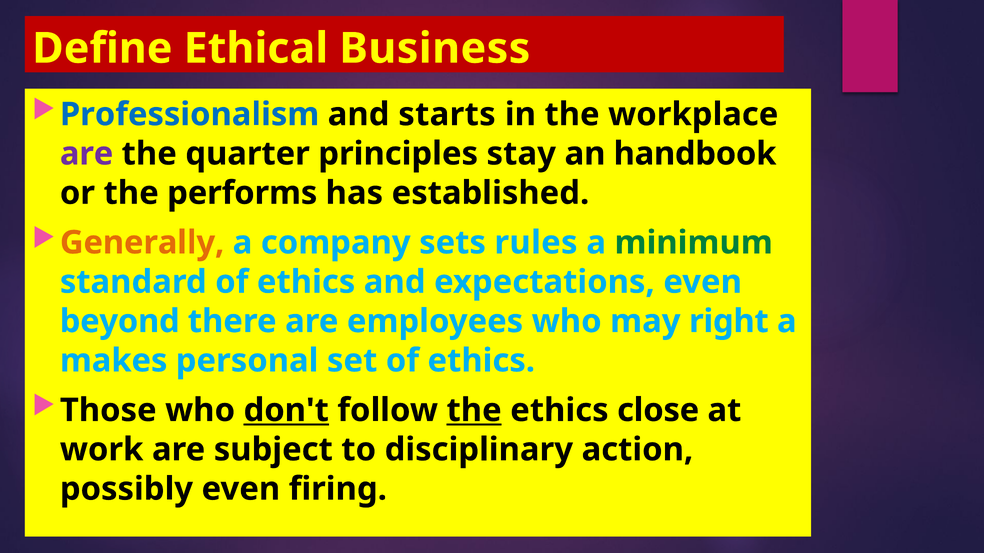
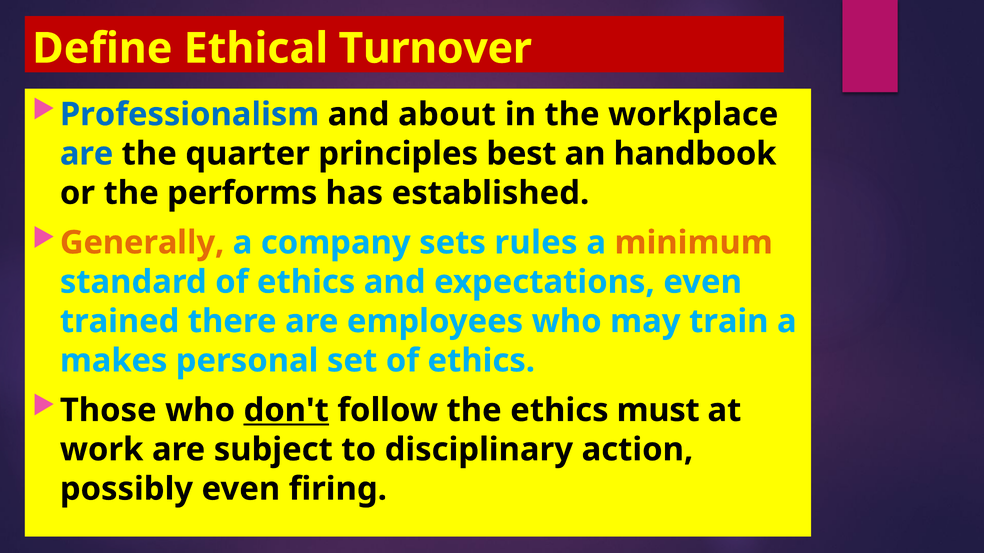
Business: Business -> Turnover
starts: starts -> about
are at (87, 154) colour: purple -> blue
stay: stay -> best
minimum colour: green -> orange
beyond: beyond -> trained
right: right -> train
the at (474, 411) underline: present -> none
close: close -> must
